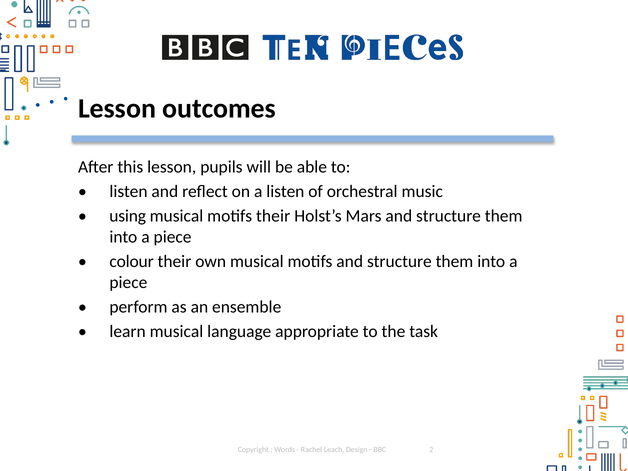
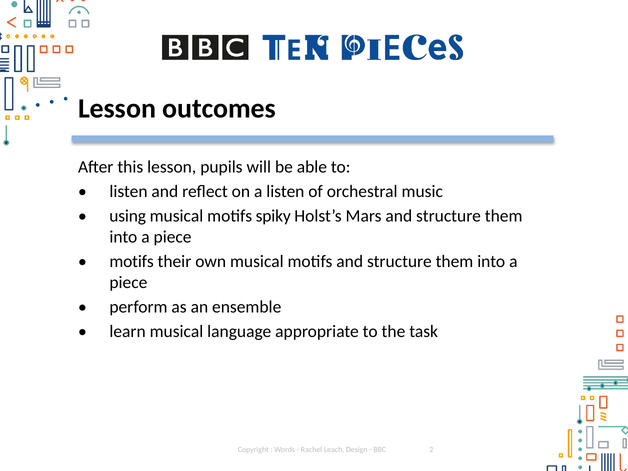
motifs their: their -> spiky
colour at (132, 261): colour -> motifs
